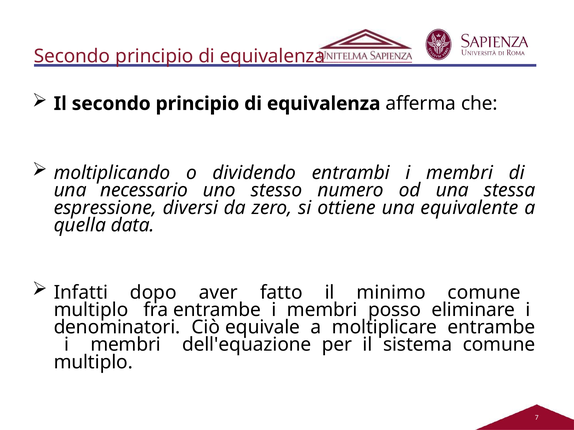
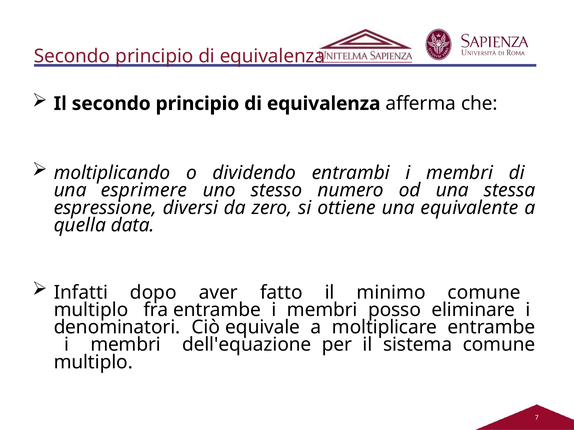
necessario: necessario -> esprimere
